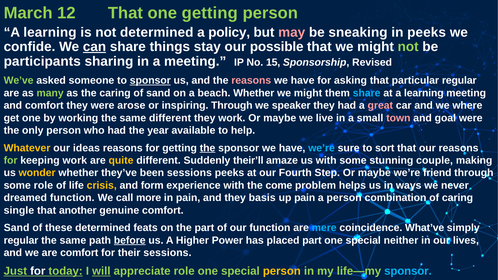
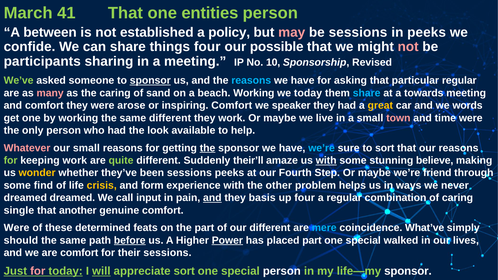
12: 12 -> 41
one getting: getting -> entities
learning at (50, 32): learning -> between
not determined: determined -> established
be sneaking: sneaking -> sessions
can underline: present -> none
things stay: stay -> four
not at (408, 47) colour: light green -> pink
15: 15 -> 10
reasons at (251, 81) colour: pink -> light blue
many colour: light green -> pink
beach Whether: Whether -> Working
might at (308, 93): might -> today
at a learning: learning -> towards
inspiring Through: Through -> Comfort
great colour: pink -> yellow
where: where -> words
goal: goal -> time
year: year -> look
Whatever colour: yellow -> pink
our ideas: ideas -> small
quite colour: yellow -> light green
with at (326, 161) underline: none -> present
couple: couple -> believe
some role: role -> find
come: come -> other
dreamed function: function -> dreamed
more: more -> input
and at (212, 198) underline: none -> present
up pain: pain -> four
a person: person -> regular
Sand at (17, 228): Sand -> Were
our function: function -> different
regular at (21, 240): regular -> should
Power underline: none -> present
neither: neither -> walked
for at (38, 271) colour: white -> pink
appreciate role: role -> sort
person at (282, 271) colour: yellow -> white
sponsor at (408, 271) colour: light blue -> white
